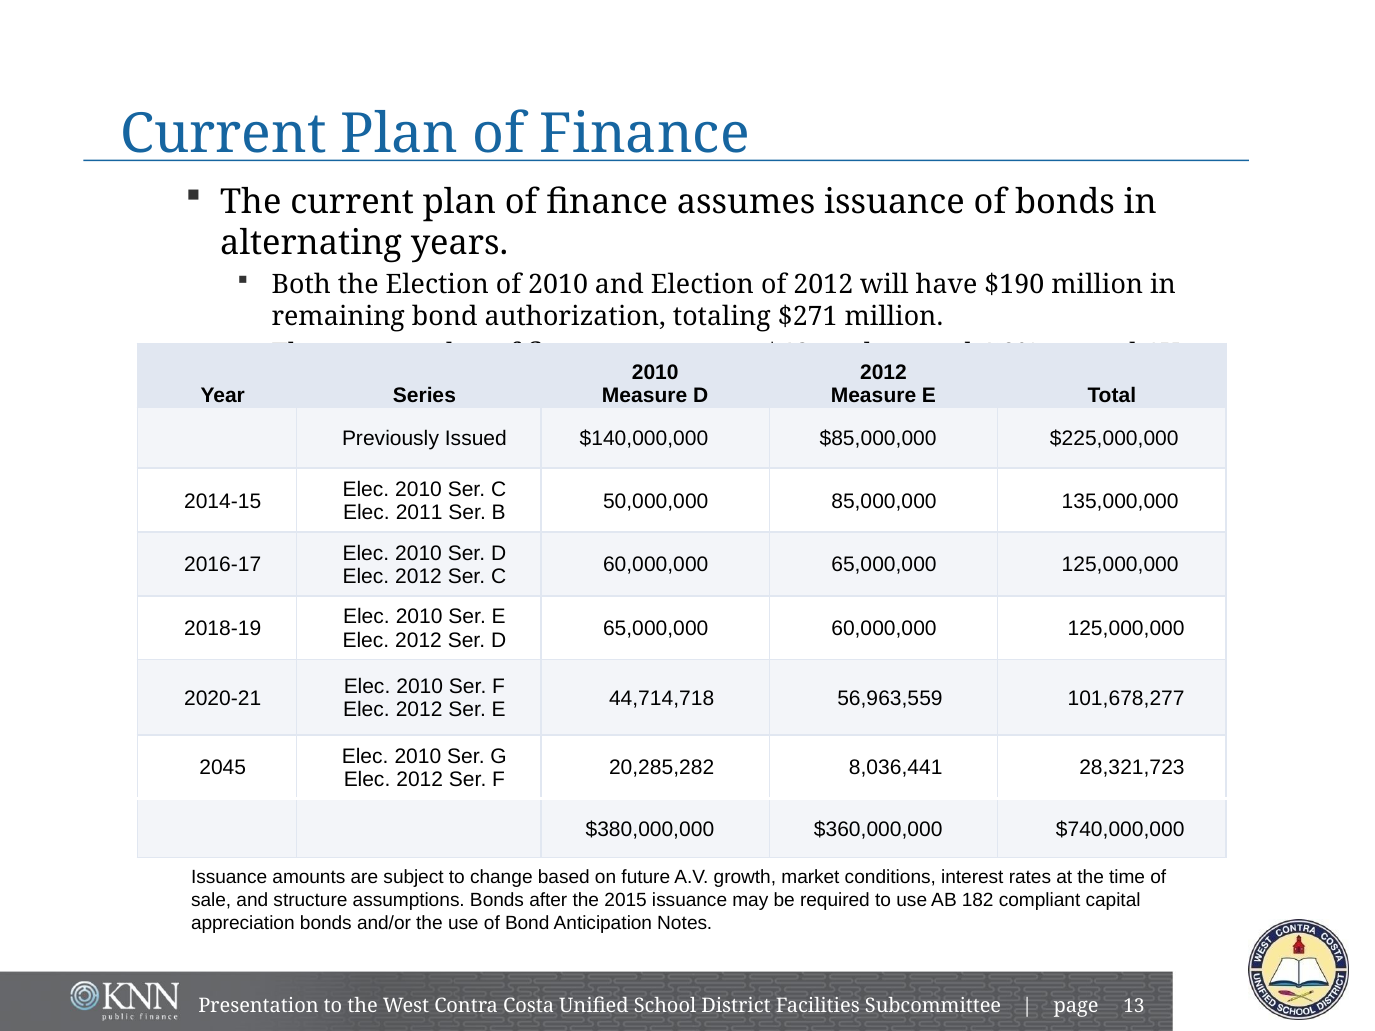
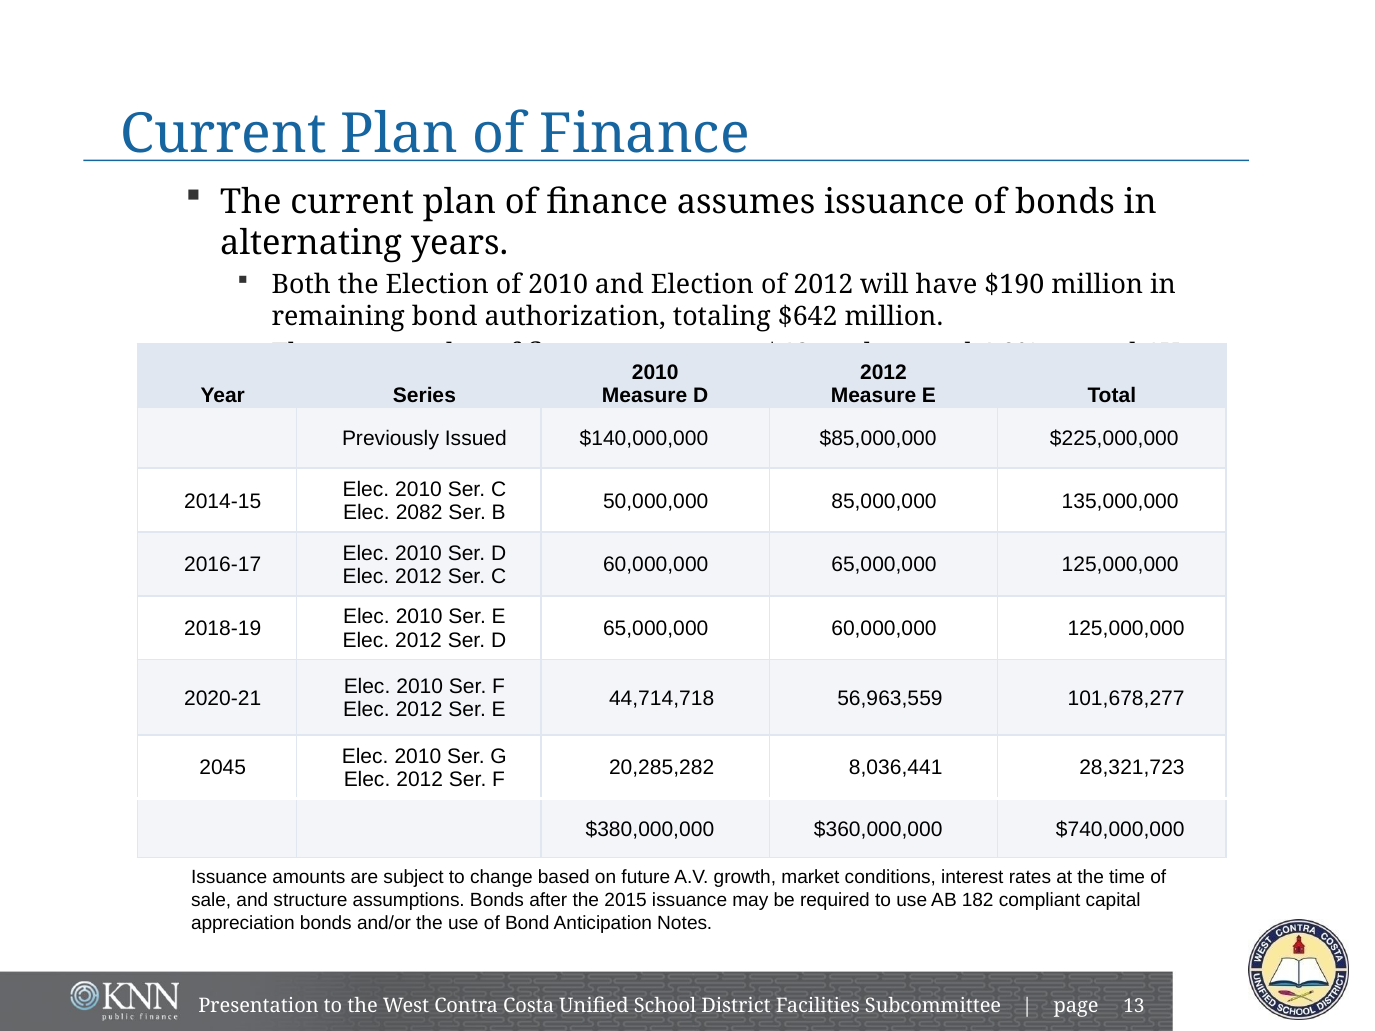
$271: $271 -> $642
2011: 2011 -> 2082
